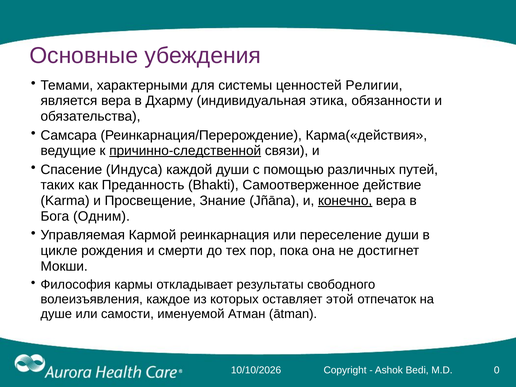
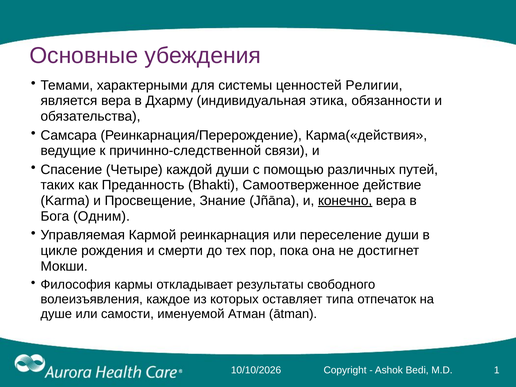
причинно-следственной underline: present -> none
Индуса: Индуса -> Четыре
этой: этой -> типа
0: 0 -> 1
